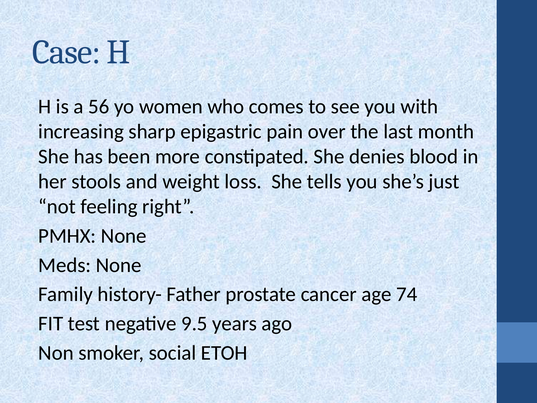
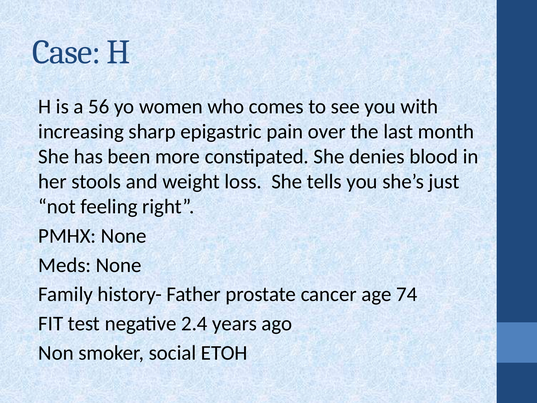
9.5: 9.5 -> 2.4
